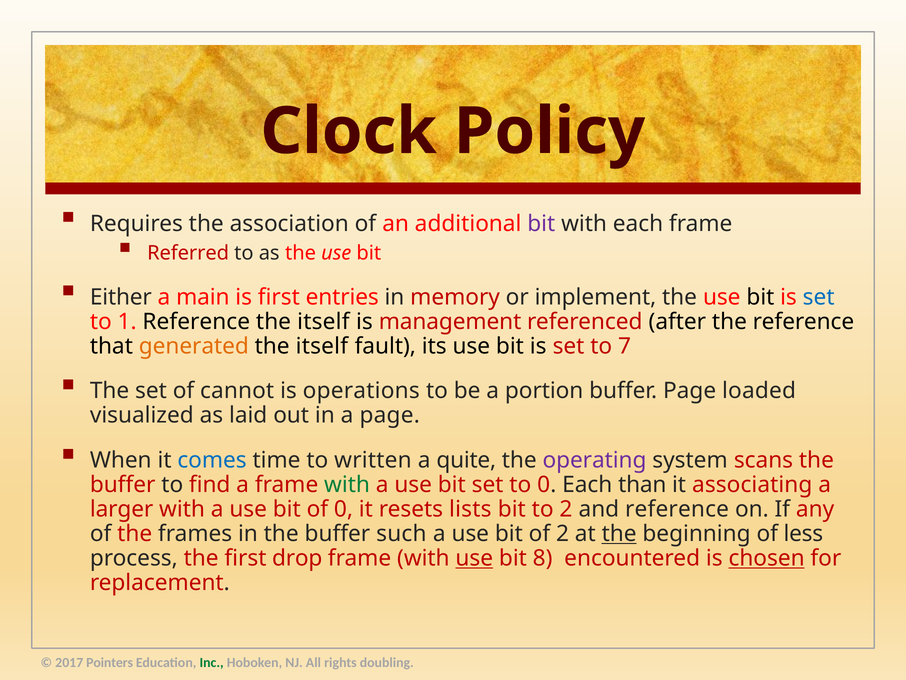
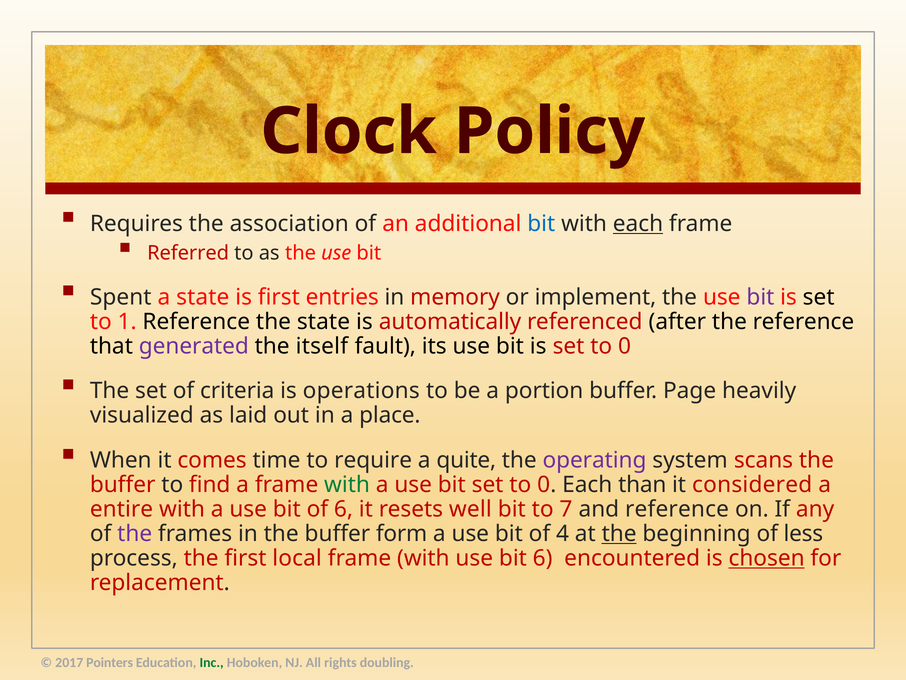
bit at (541, 224) colour: purple -> blue
each at (638, 224) underline: none -> present
Either: Either -> Spent
a main: main -> state
bit at (760, 297) colour: black -> purple
set at (819, 297) colour: blue -> black
itself at (323, 321): itself -> state
management: management -> automatically
generated colour: orange -> purple
is set to 7: 7 -> 0
cannot: cannot -> criteria
loaded: loaded -> heavily
a page: page -> place
comes colour: blue -> red
written: written -> require
associating: associating -> considered
larger: larger -> entire
of 0: 0 -> 6
lists: lists -> well
to 2: 2 -> 7
the at (135, 533) colour: red -> purple
such: such -> form
of 2: 2 -> 4
drop: drop -> local
use at (474, 558) underline: present -> none
bit 8: 8 -> 6
